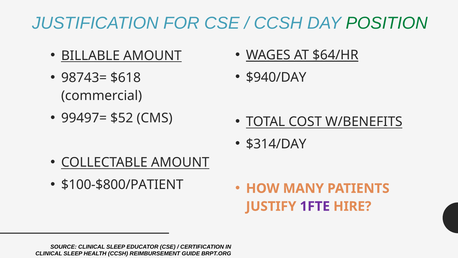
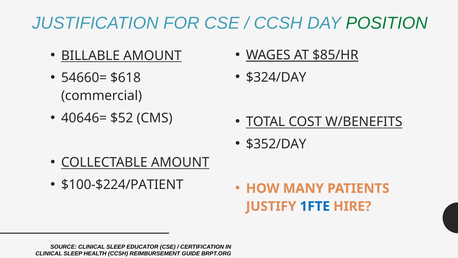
$64/HR: $64/HR -> $85/HR
$940/DAY: $940/DAY -> $324/DAY
98743=: 98743= -> 54660=
99497=: 99497= -> 40646=
$314/DAY: $314/DAY -> $352/DAY
$100-$800/PATIENT: $100-$800/PATIENT -> $100-$224/PATIENT
1FTE colour: purple -> blue
